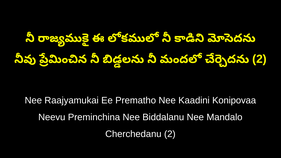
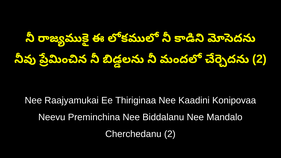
Prematho: Prematho -> Thiriginaa
